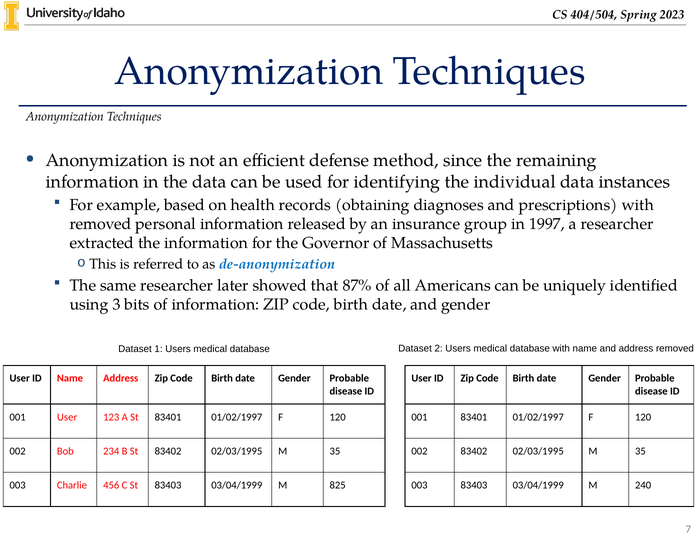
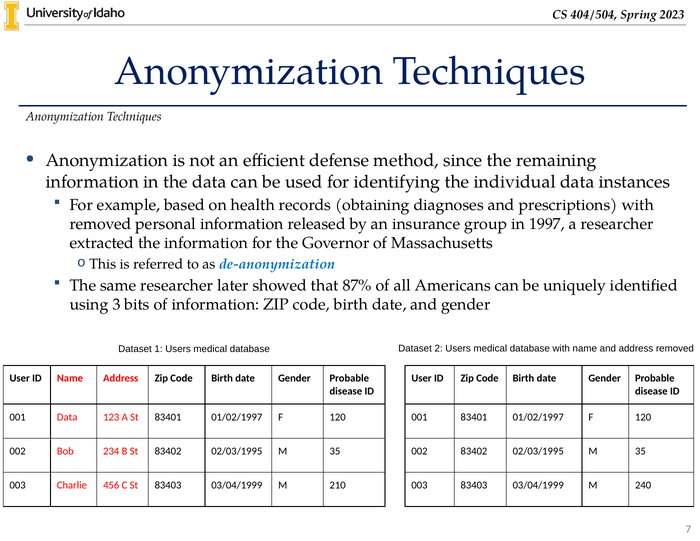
001 User: User -> Data
825: 825 -> 210
